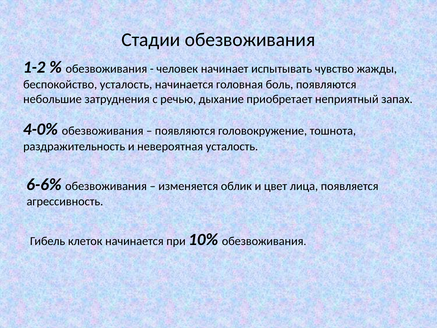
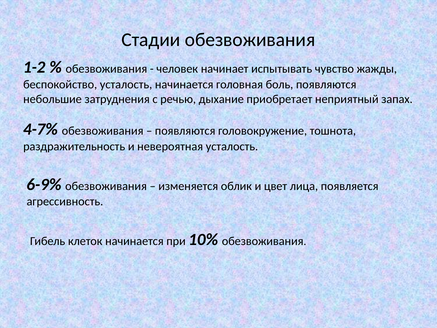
4-0%: 4-0% -> 4-7%
6-6%: 6-6% -> 6-9%
